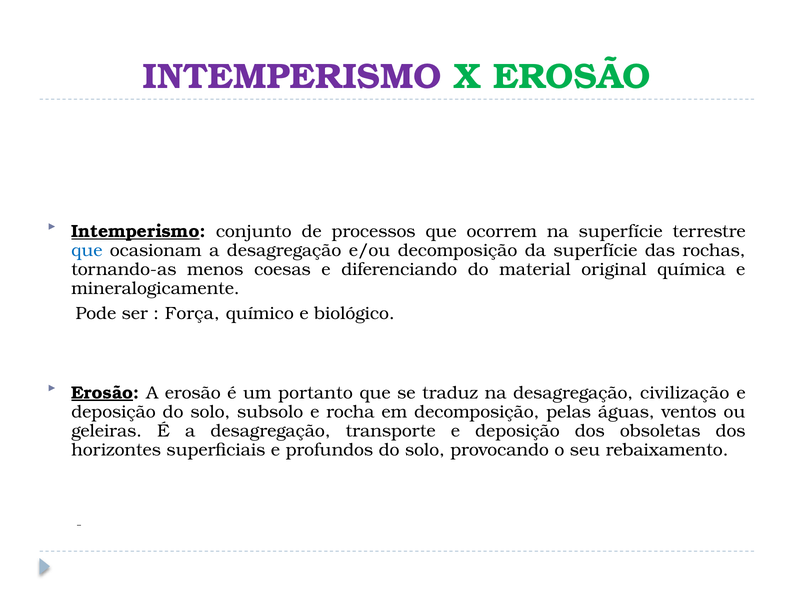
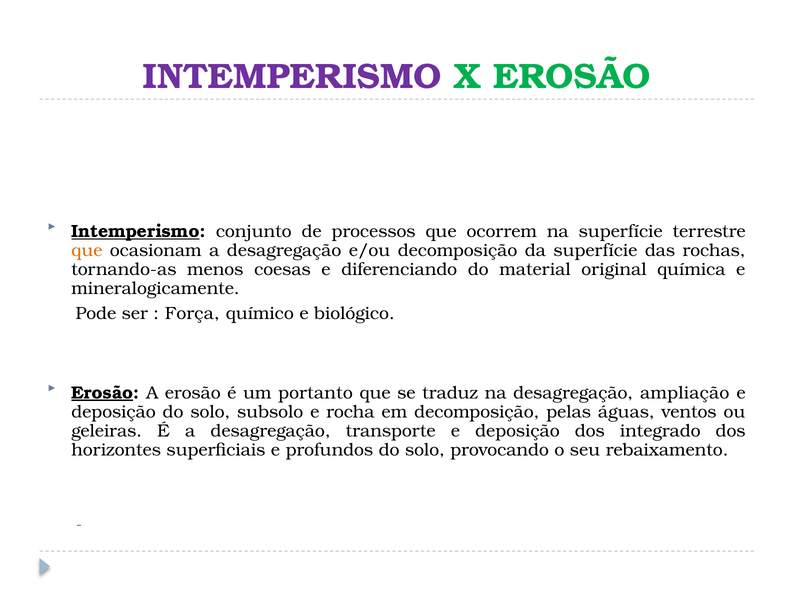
que at (87, 251) colour: blue -> orange
civilização: civilização -> ampliação
obsoletas: obsoletas -> integrado
